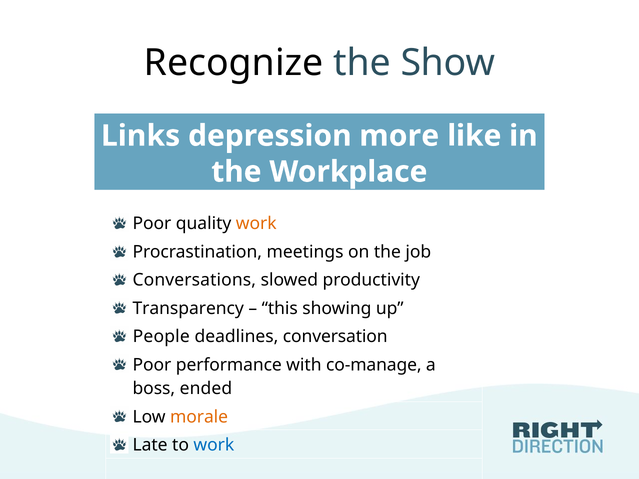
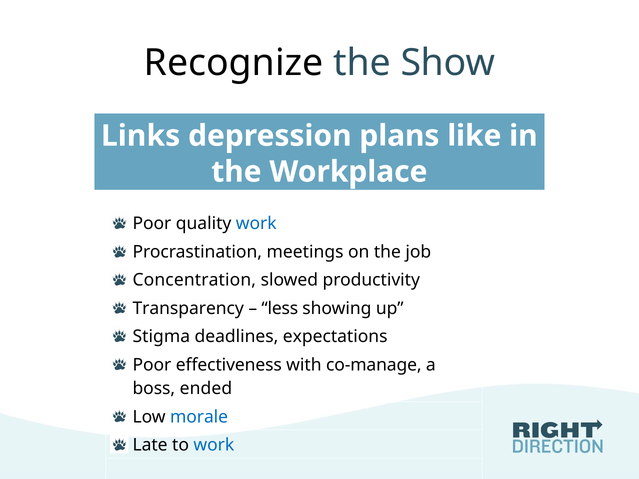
more: more -> plans
work at (256, 224) colour: orange -> blue
Conversations: Conversations -> Concentration
this: this -> less
People: People -> Stigma
conversation: conversation -> expectations
performance: performance -> effectiveness
morale colour: orange -> blue
